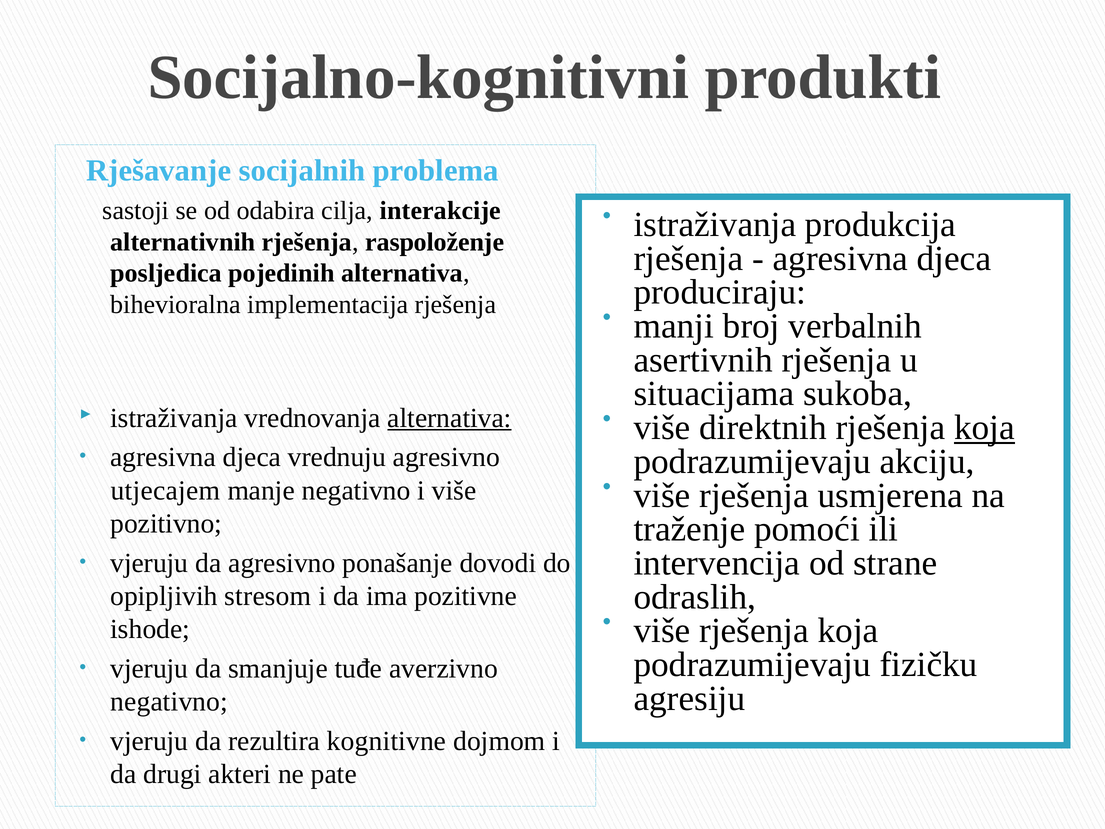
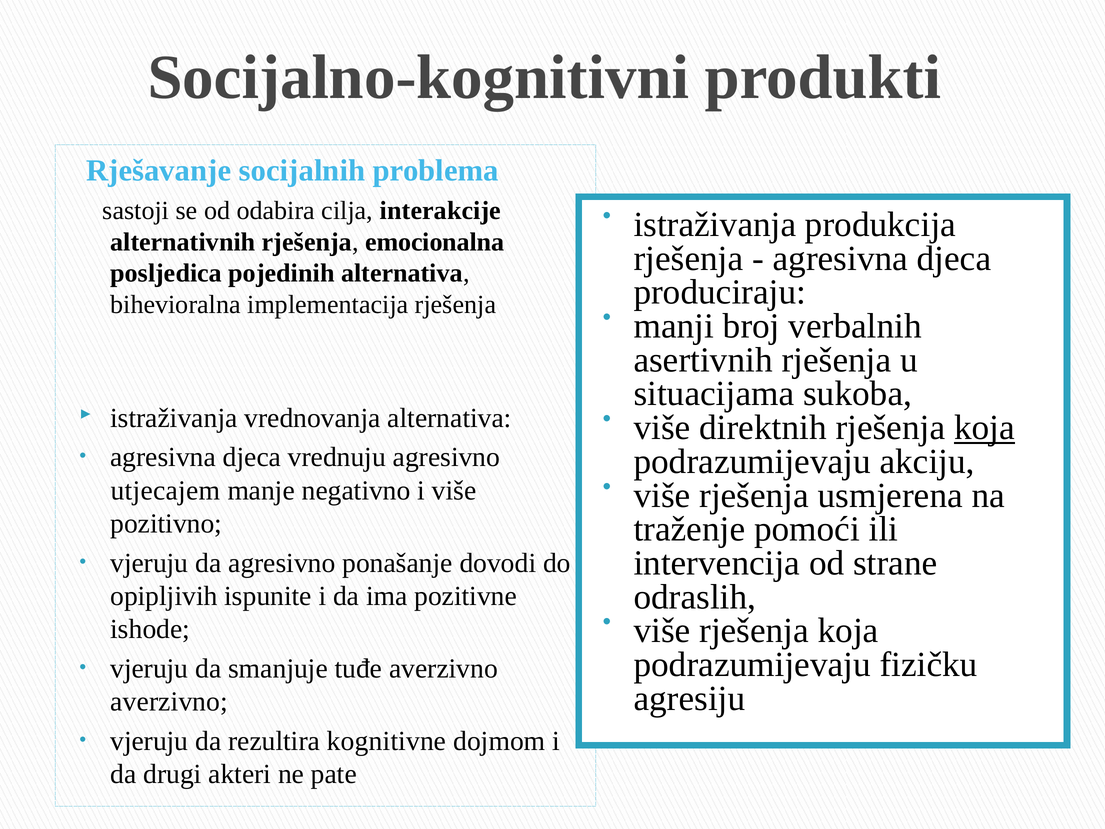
raspoloženje: raspoloženje -> emocionalna
alternativa at (449, 418) underline: present -> none
stresom: stresom -> ispunite
negativno at (169, 701): negativno -> averzivno
